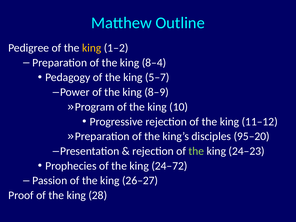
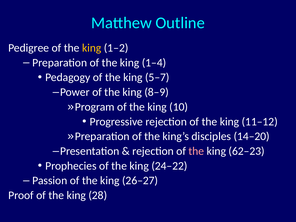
8–4: 8–4 -> 1–4
95–20: 95–20 -> 14–20
the at (196, 151) colour: light green -> pink
24–23: 24–23 -> 62–23
24–72: 24–72 -> 24–22
